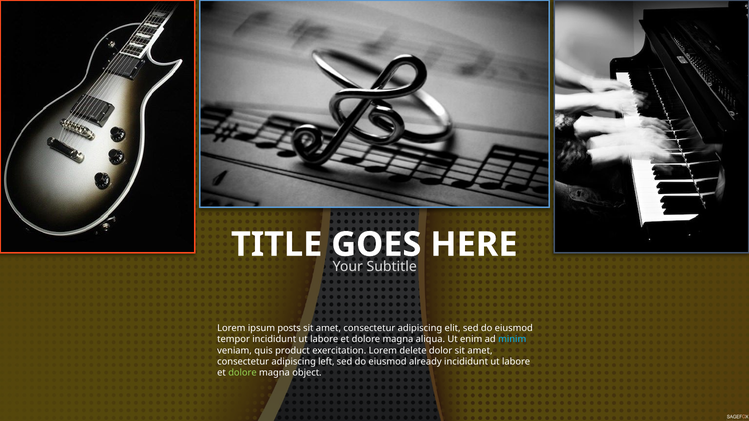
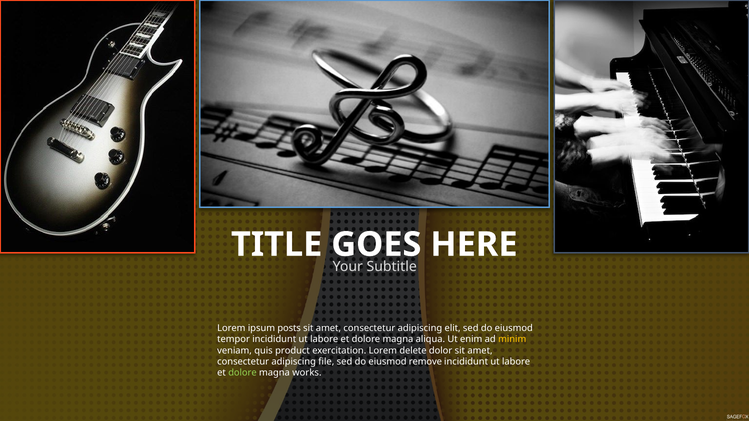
minim colour: light blue -> yellow
left: left -> file
already: already -> remove
object: object -> works
